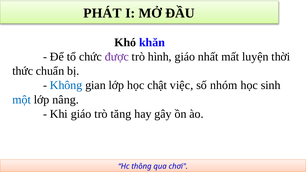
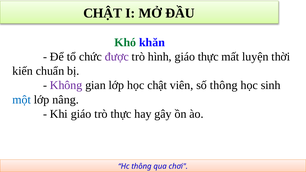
PHÁT at (103, 13): PHÁT -> CHẬT
Khó colour: black -> green
giáo nhất: nhất -> thực
thức: thức -> kiến
Không colour: blue -> purple
việc: việc -> viên
số nhóm: nhóm -> thông
trò tăng: tăng -> thực
